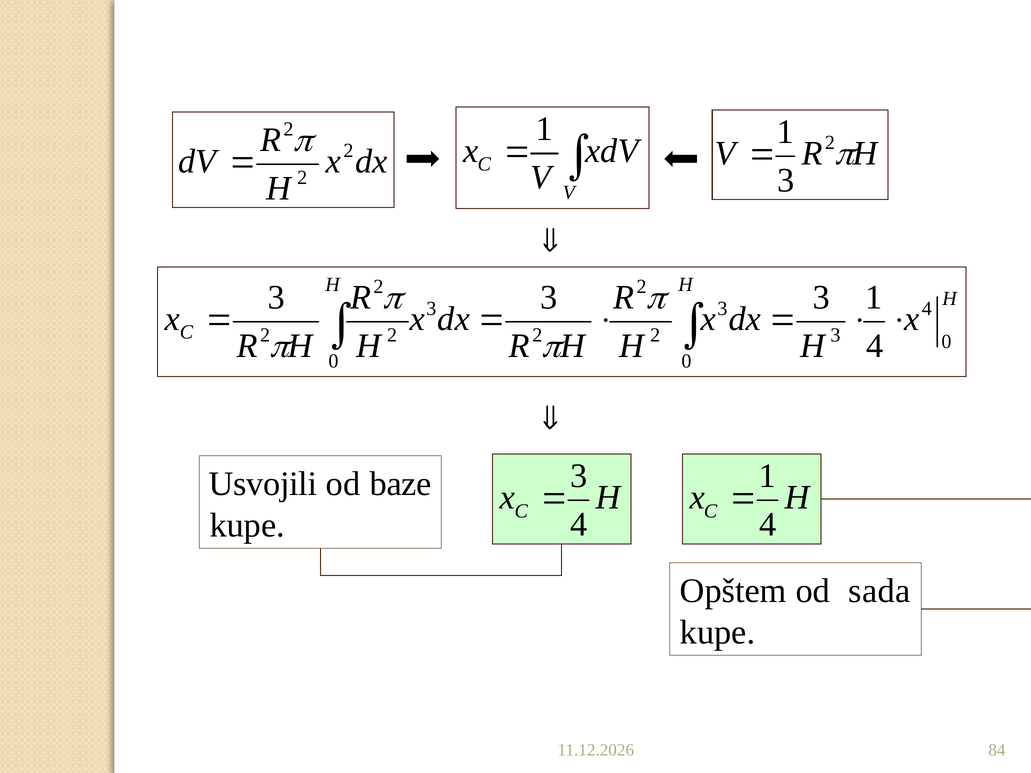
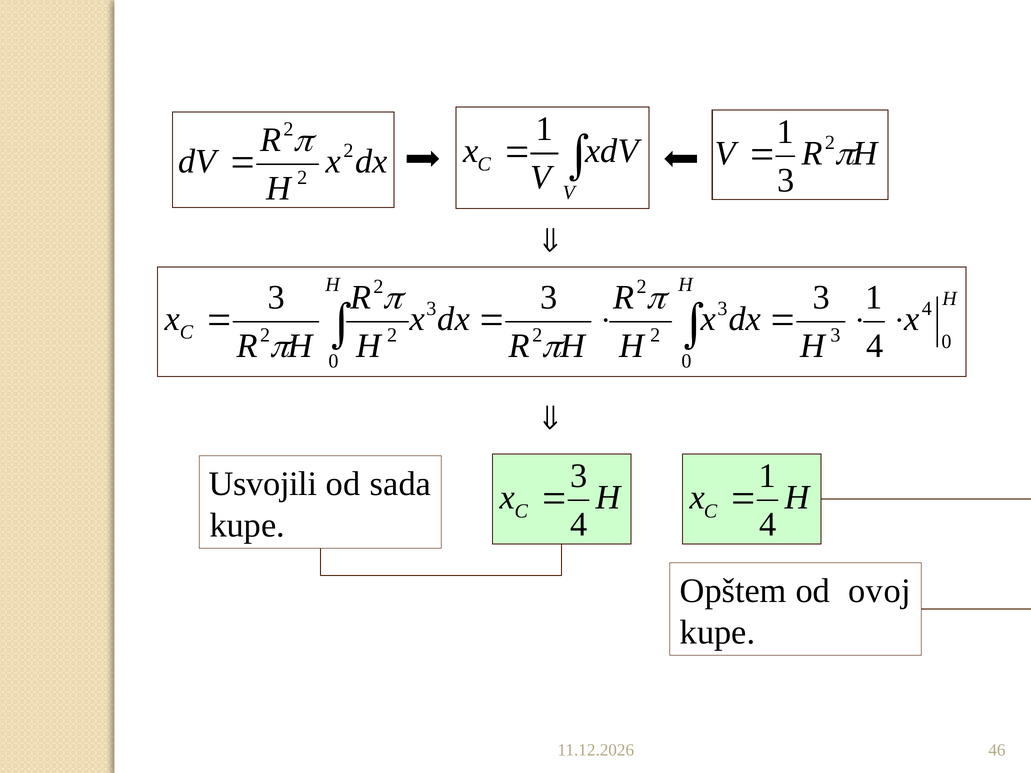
baze: baze -> sada
sada: sada -> ovoj
84: 84 -> 46
